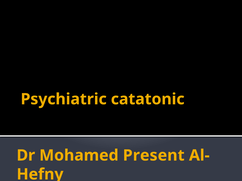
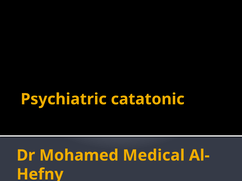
Present: Present -> Medical
